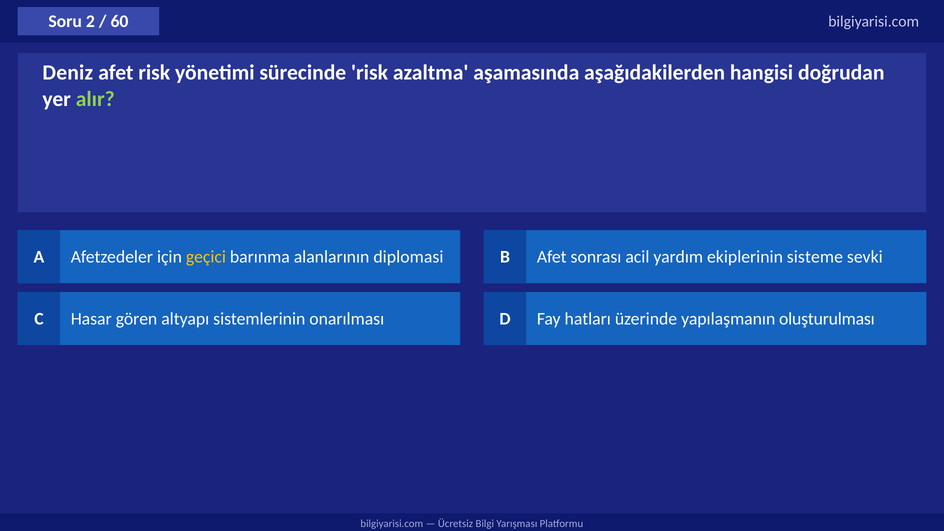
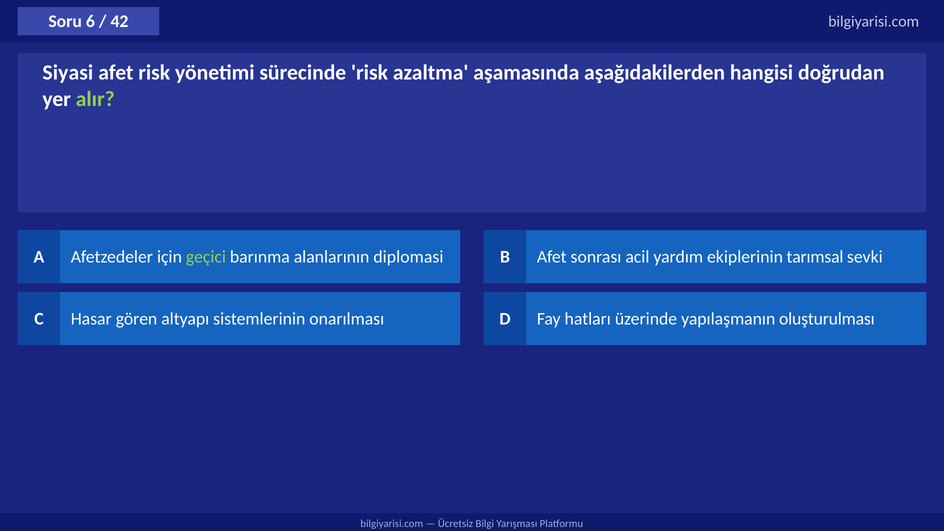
2: 2 -> 6
60: 60 -> 42
Deniz: Deniz -> Siyasi
geçici colour: yellow -> light green
sisteme: sisteme -> tarımsal
